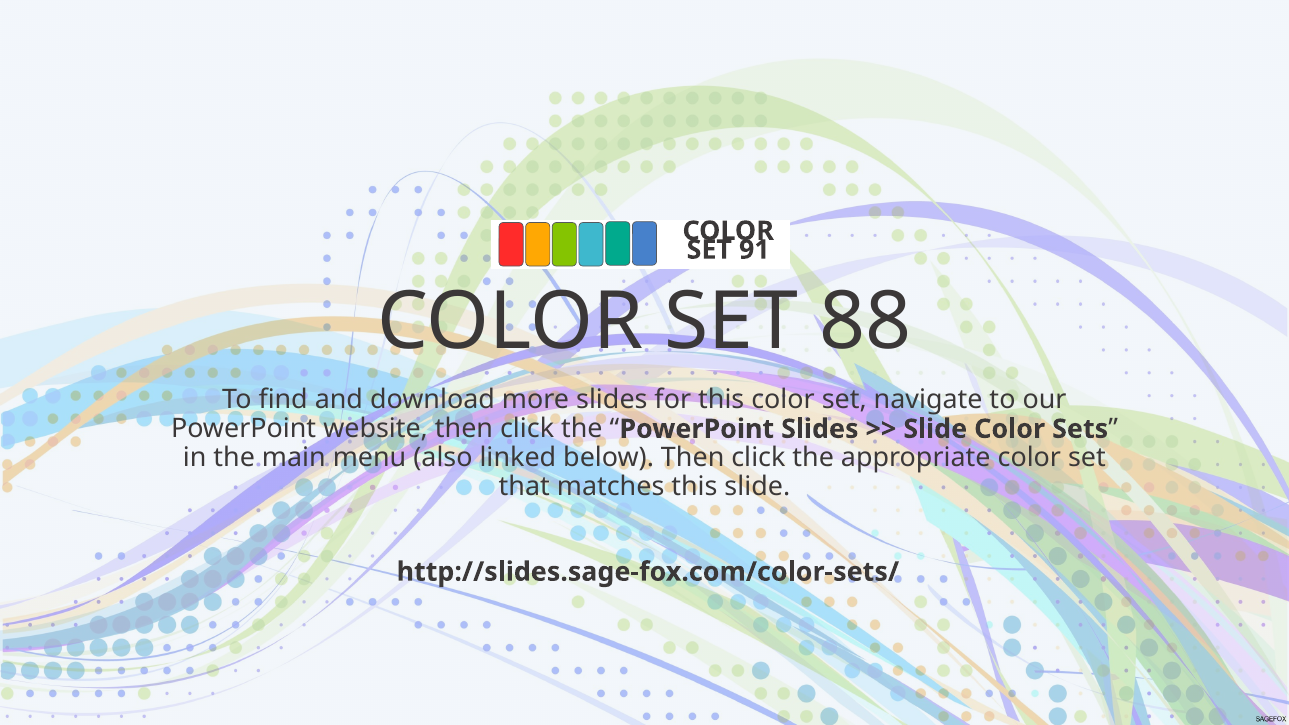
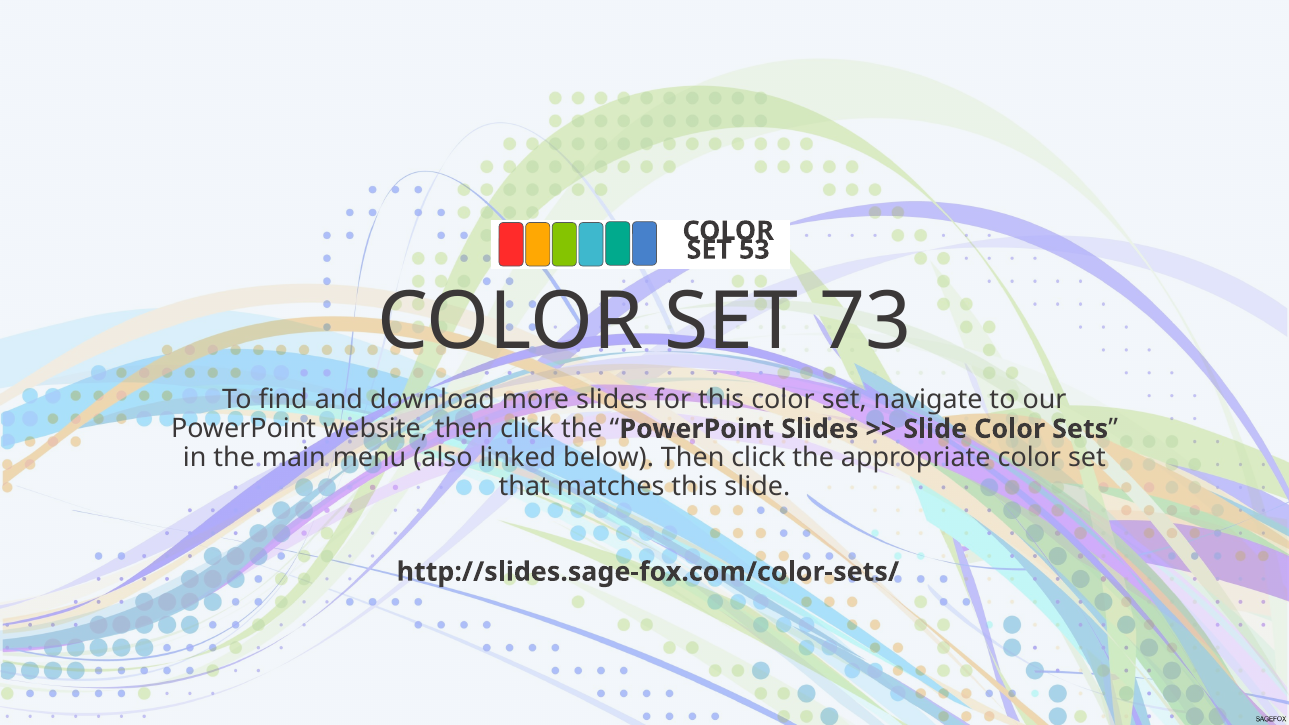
91: 91 -> 53
88: 88 -> 73
